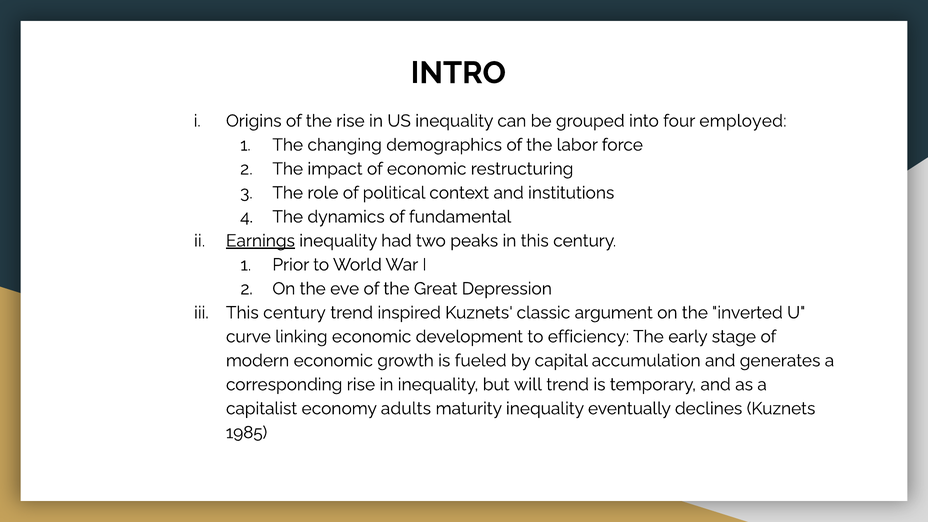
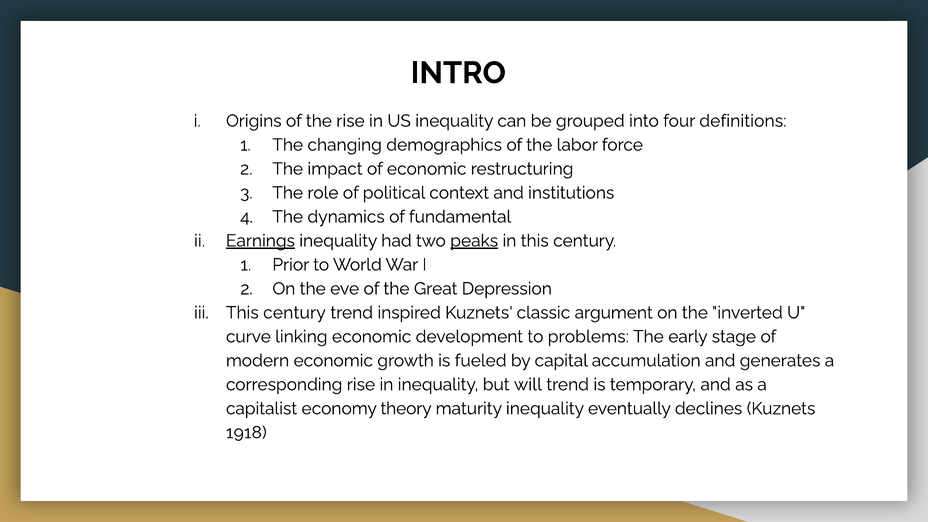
employed: employed -> definitions
peaks underline: none -> present
efficiency: efficiency -> problems
adults: adults -> theory
1985: 1985 -> 1918
